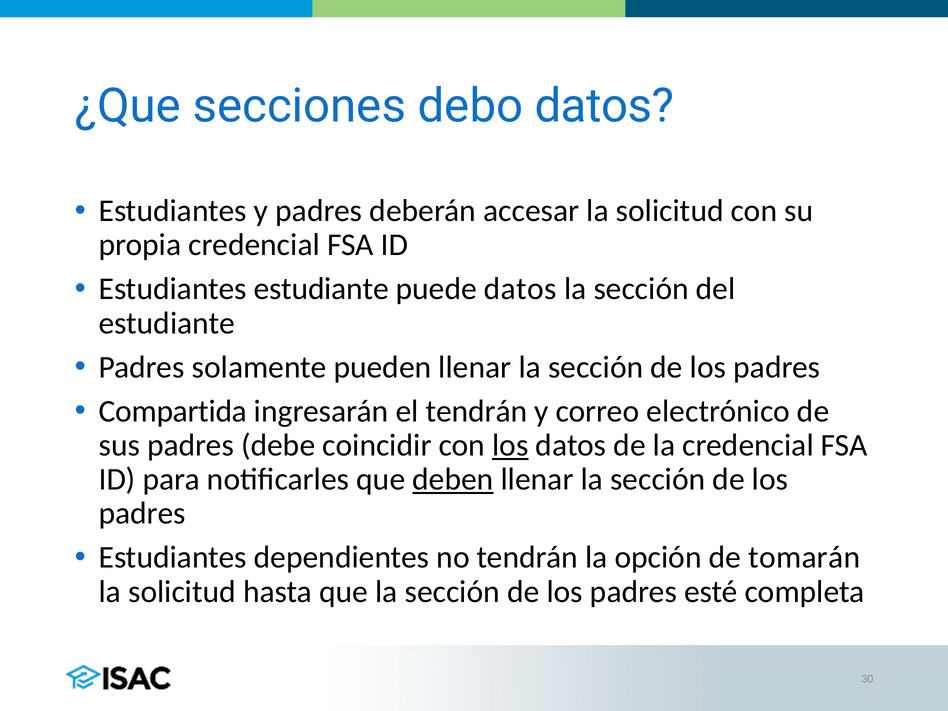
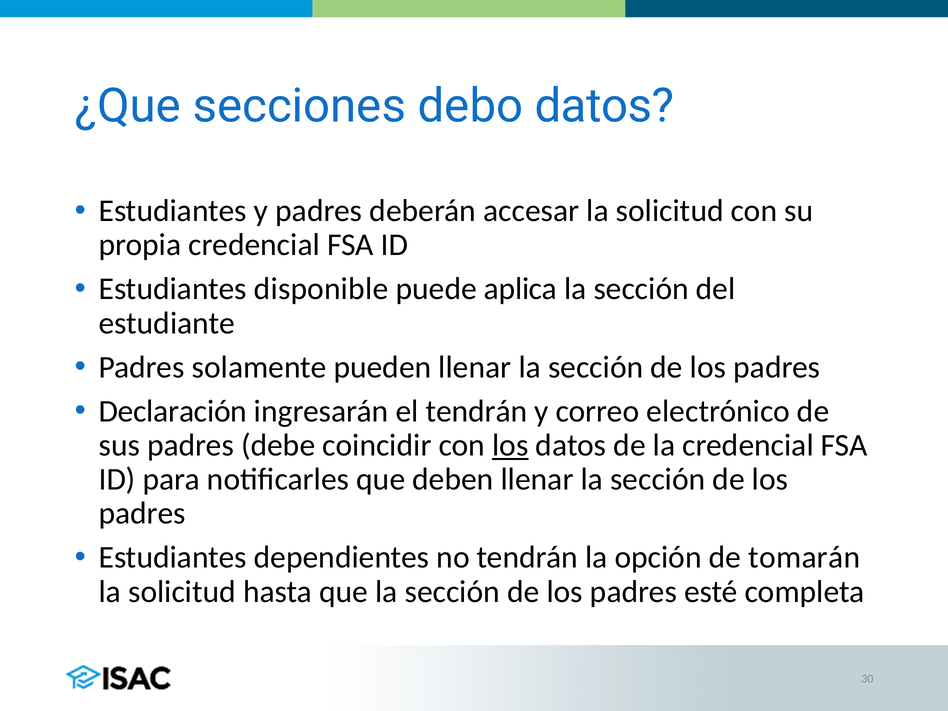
Estudiantes estudiante: estudiante -> disponible
puede datos: datos -> aplica
Compartida: Compartida -> Declaración
deben underline: present -> none
